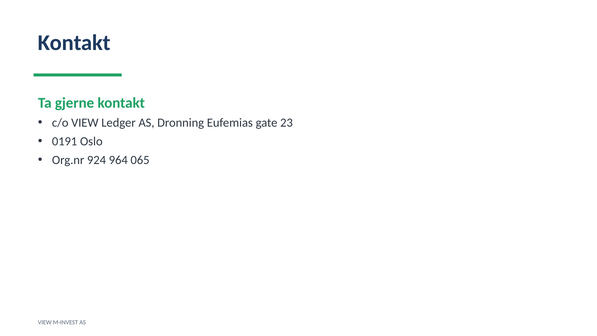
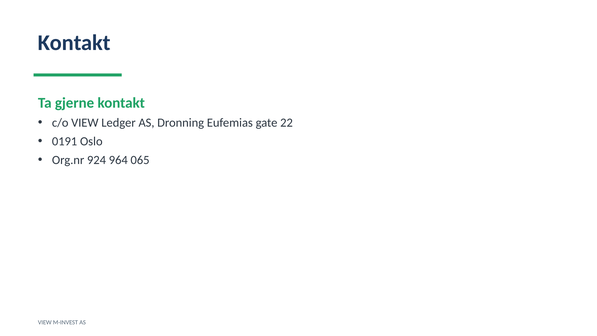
23: 23 -> 22
